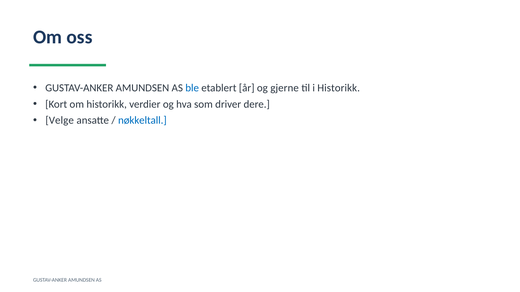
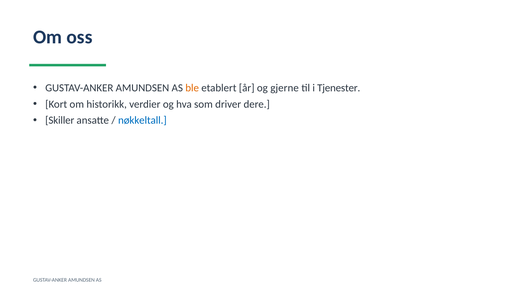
ble colour: blue -> orange
i Historikk: Historikk -> Tjenester
Velge: Velge -> Skiller
